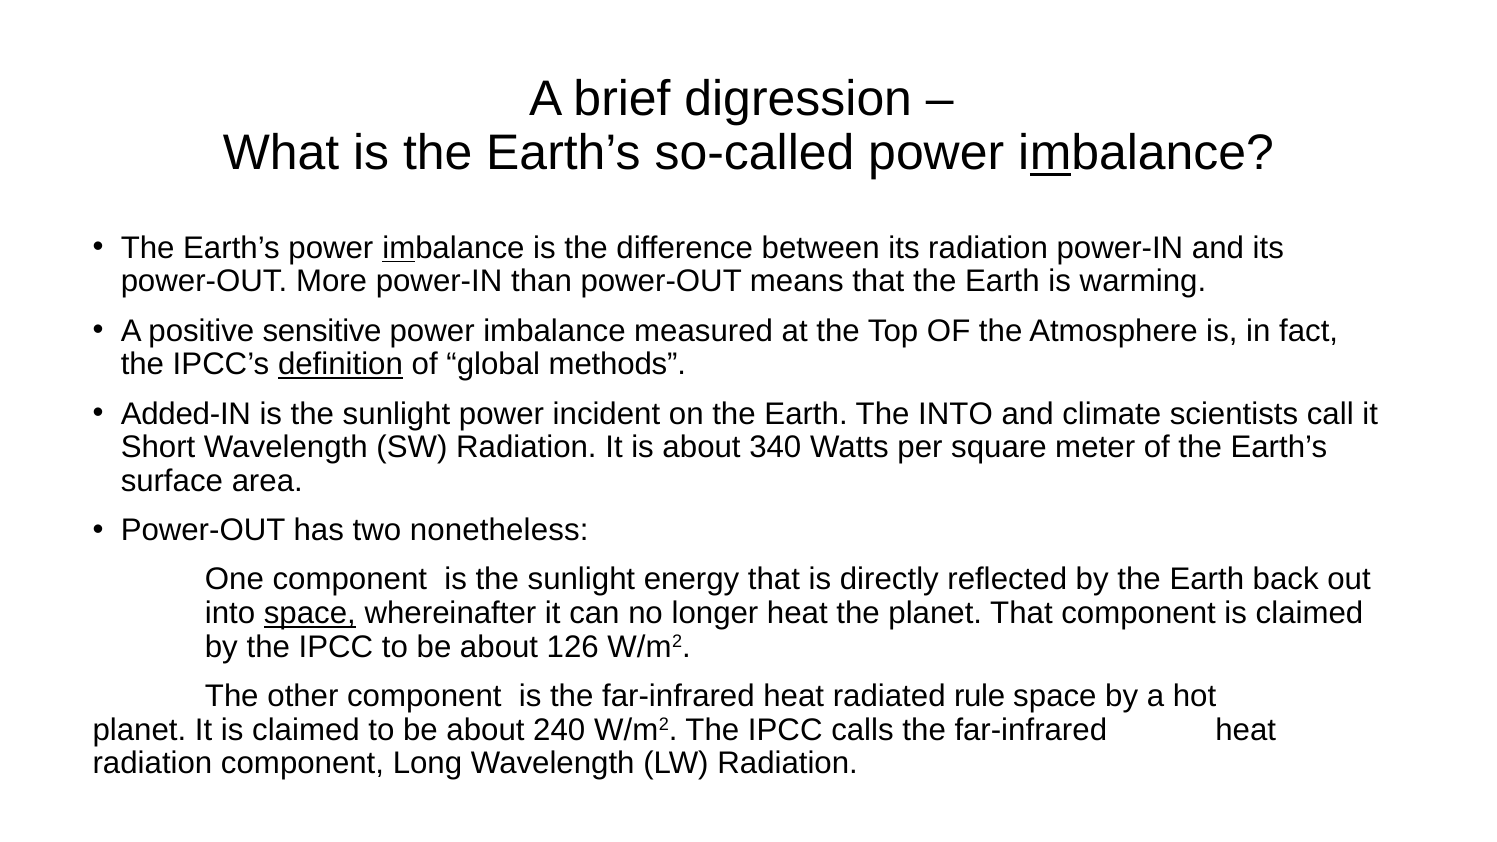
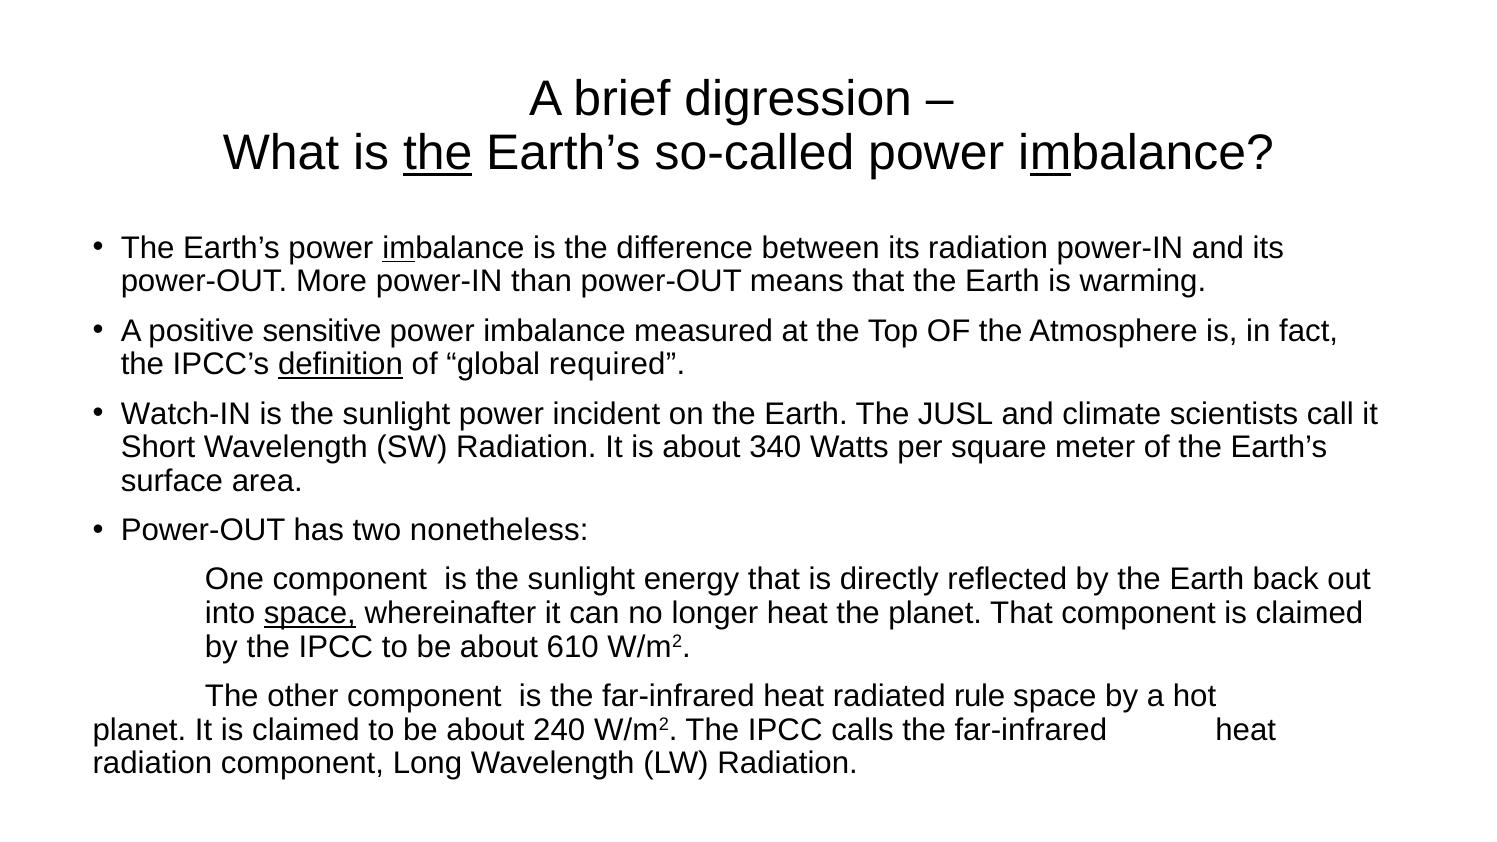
the at (438, 153) underline: none -> present
methods: methods -> required
Added-IN: Added-IN -> Watch-IN
The INTO: INTO -> JUSL
126: 126 -> 610
